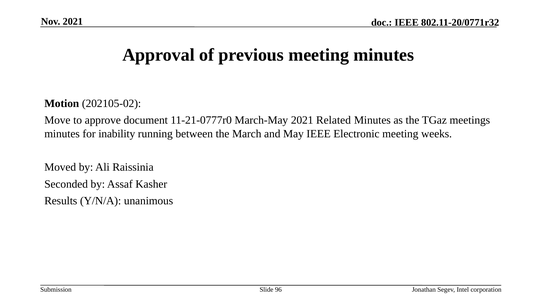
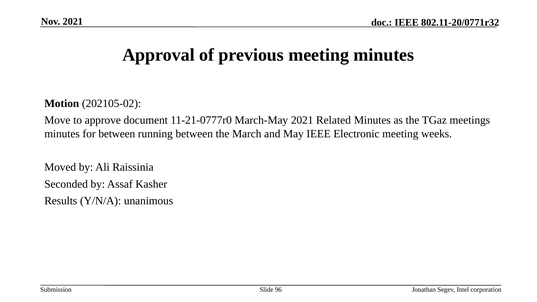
for inability: inability -> between
